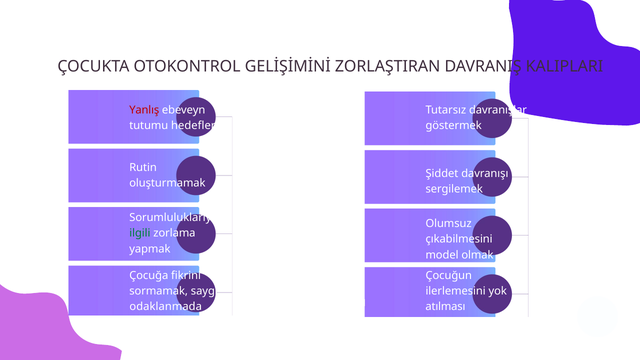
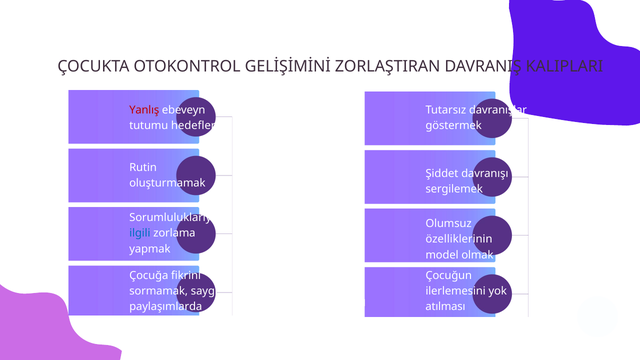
ilgili colour: green -> blue
çıkabilmesini: çıkabilmesini -> özelliklerinin
odaklanmada: odaklanmada -> paylaşımlarda
